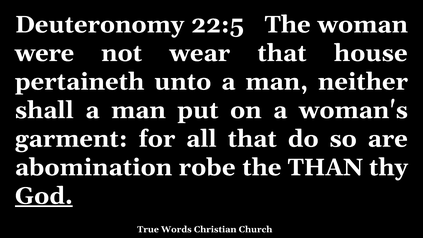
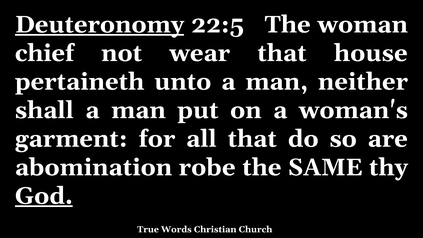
Deuteronomy underline: none -> present
were: were -> chief
THAN: THAN -> SAME
